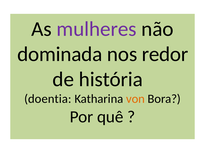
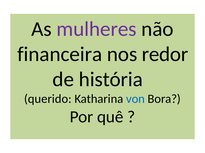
dominada: dominada -> financeira
doentia: doentia -> querido
von colour: orange -> blue
